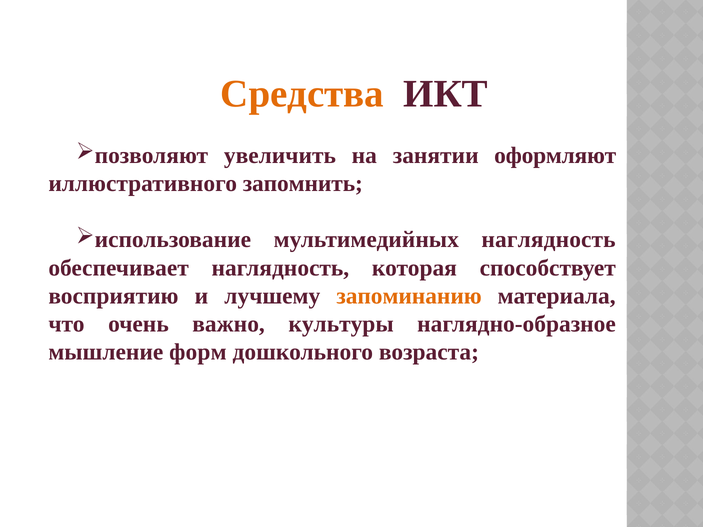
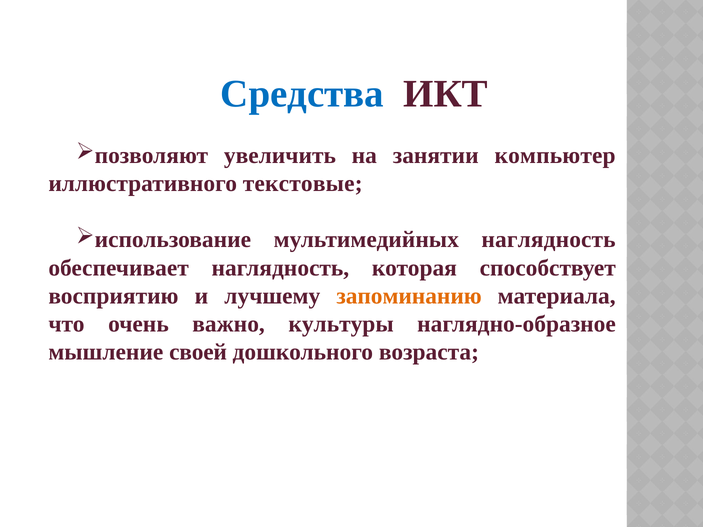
Средства colour: orange -> blue
оформляют: оформляют -> компьютер
запомнить: запомнить -> текстовые
форм: форм -> своей
